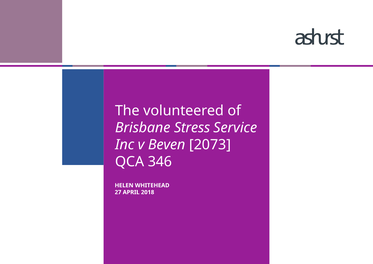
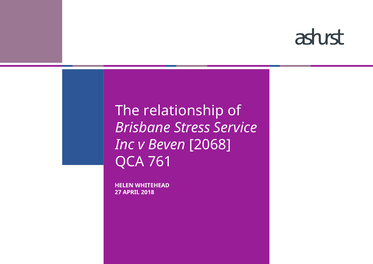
volunteered: volunteered -> relationship
2073: 2073 -> 2068
346: 346 -> 761
